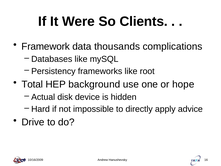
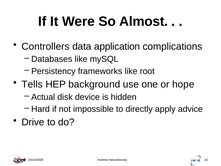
Clients: Clients -> Almost
Framework: Framework -> Controllers
thousands: thousands -> application
Total: Total -> Tells
